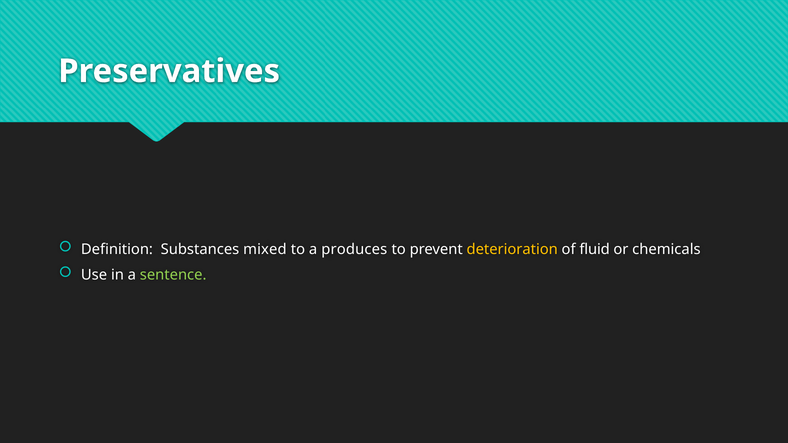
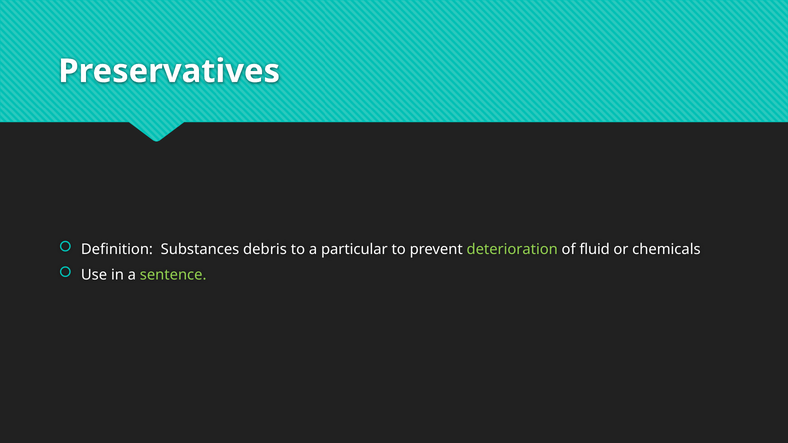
mixed: mixed -> debris
produces: produces -> particular
deterioration colour: yellow -> light green
